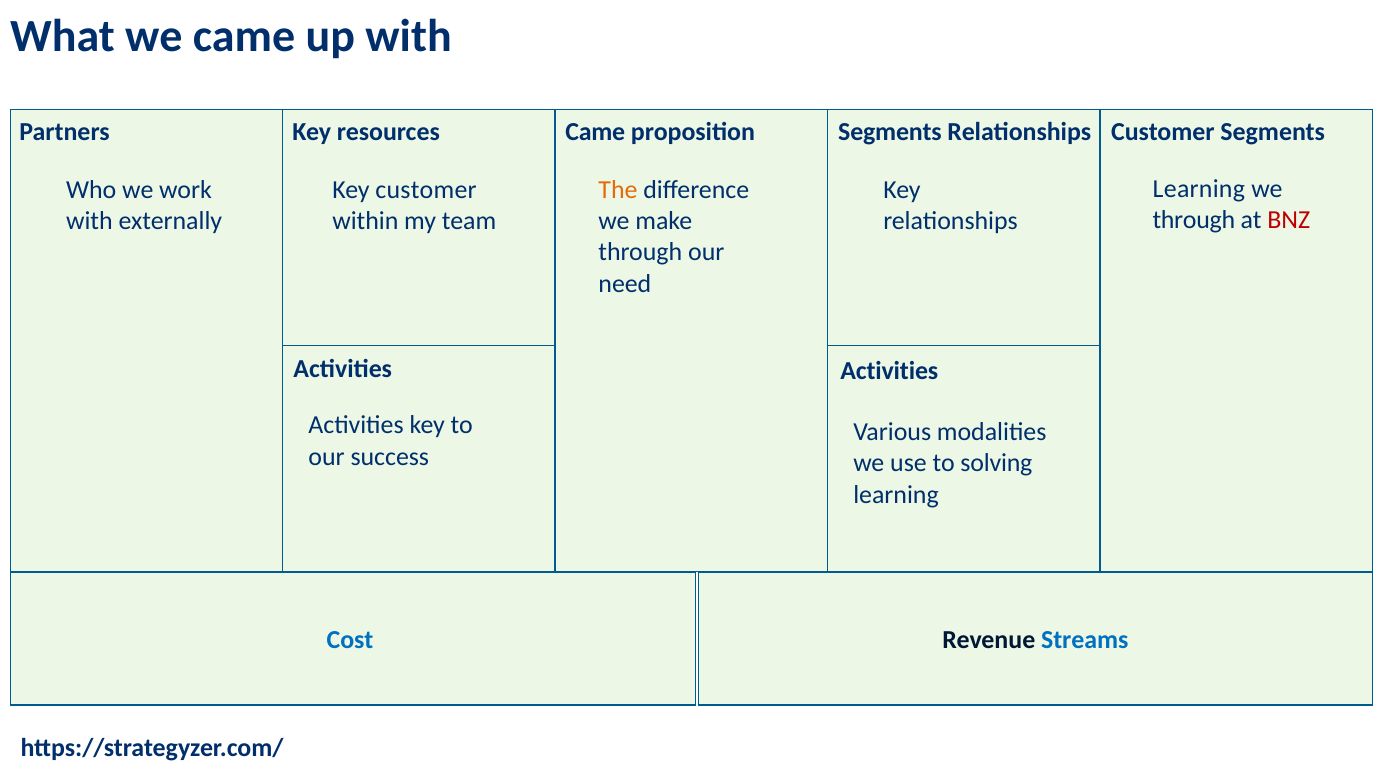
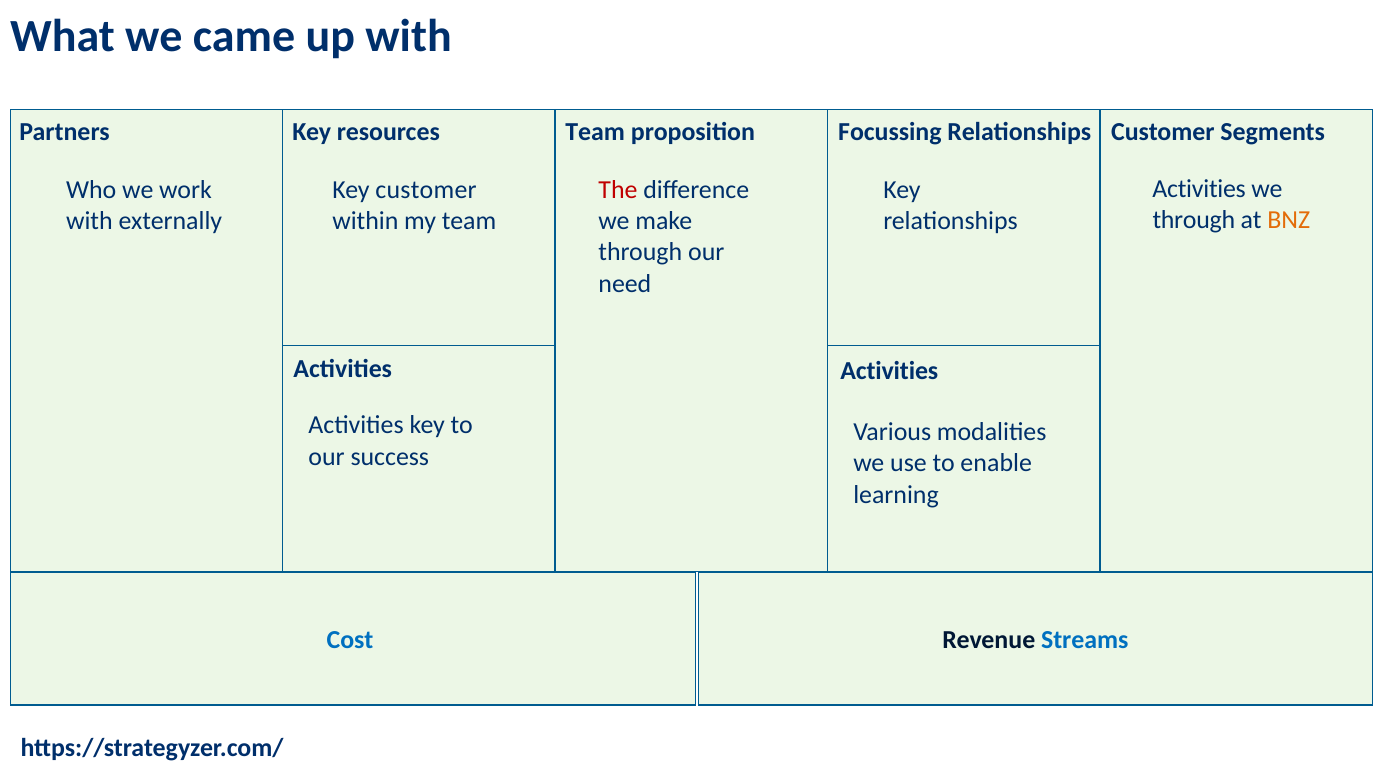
resources Came: Came -> Team
proposition Segments: Segments -> Focussing
Learning at (1199, 189): Learning -> Activities
The colour: orange -> red
BNZ colour: red -> orange
solving: solving -> enable
